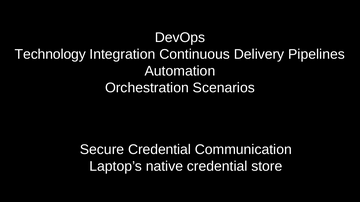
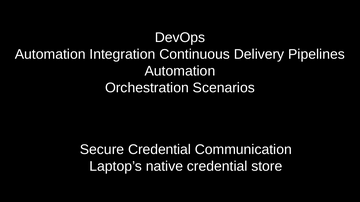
Technology at (50, 54): Technology -> Automation
